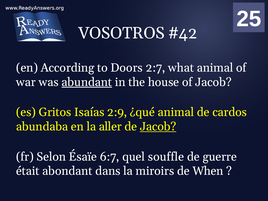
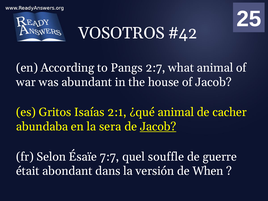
Doors: Doors -> Pangs
abundant underline: present -> none
2:9: 2:9 -> 2:1
cardos: cardos -> cacher
aller: aller -> sera
6:7: 6:7 -> 7:7
miroirs: miroirs -> versión
